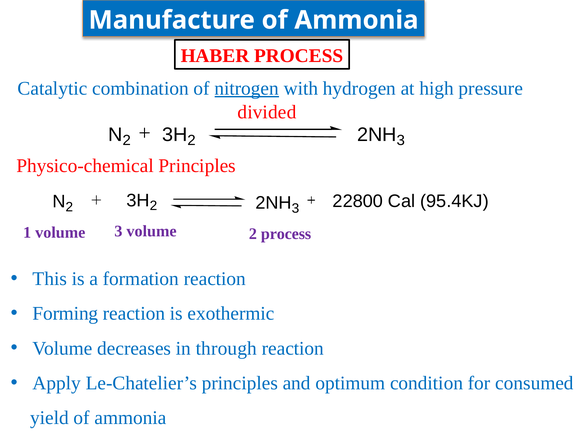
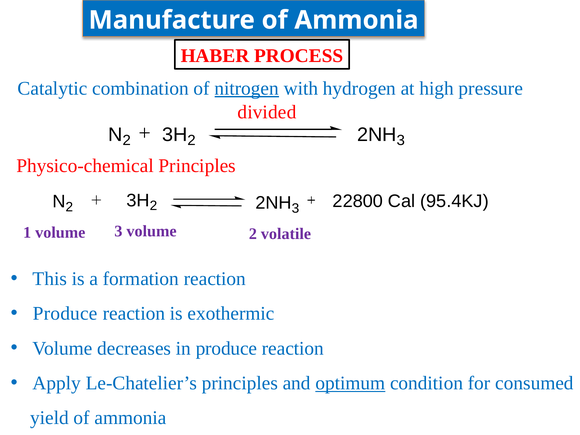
2 process: process -> volatile
Forming at (65, 314): Forming -> Produce
in through: through -> produce
optimum underline: none -> present
